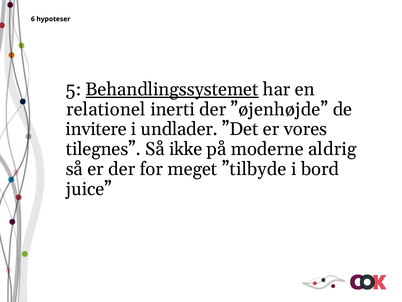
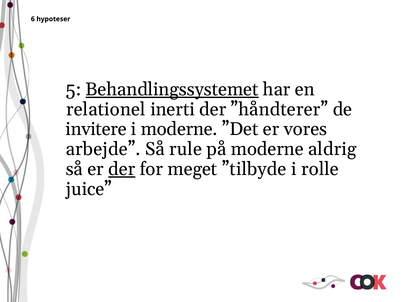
”øjenhøjde: ”øjenhøjde -> ”håndterer
i undlader: undlader -> moderne
tilegnes: tilegnes -> arbejde
ikke: ikke -> rule
der at (122, 169) underline: none -> present
bord: bord -> rolle
